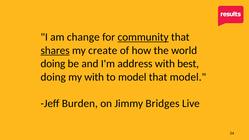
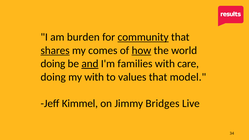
change: change -> burden
create: create -> comes
how underline: none -> present
and underline: none -> present
address: address -> families
best: best -> care
to model: model -> values
Burden: Burden -> Kimmel
